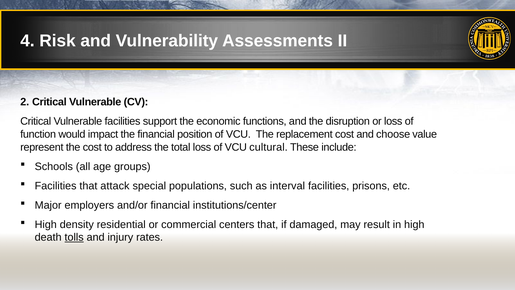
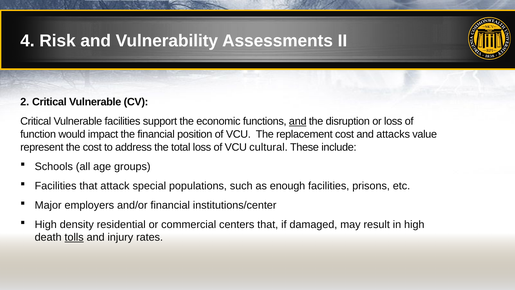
and at (298, 121) underline: none -> present
choose: choose -> attacks
interval: interval -> enough
